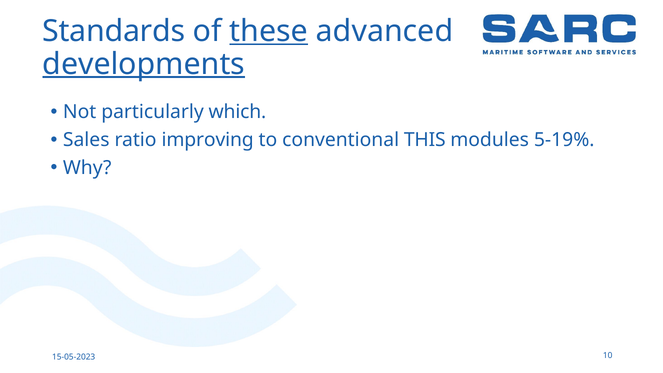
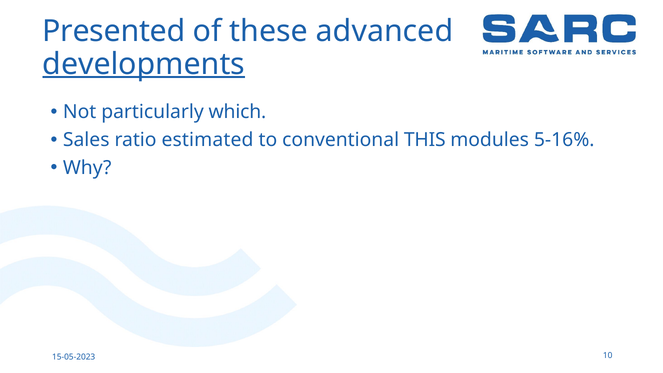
Standards: Standards -> Presented
these underline: present -> none
improving: improving -> estimated
5-19%: 5-19% -> 5-16%
